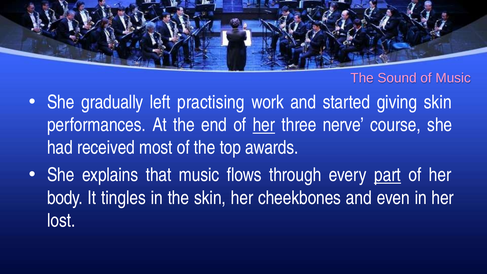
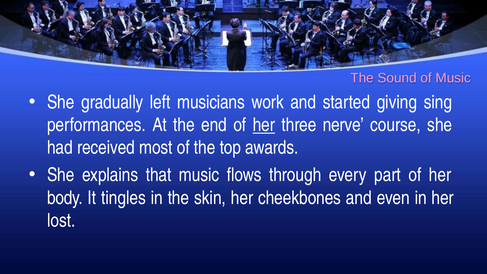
practising: practising -> musicians
giving skin: skin -> sing
part underline: present -> none
